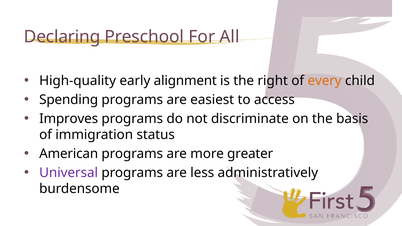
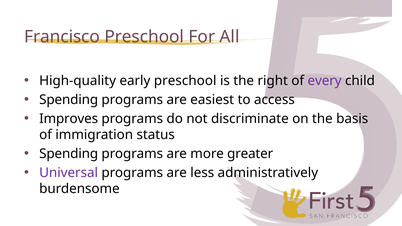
Declaring: Declaring -> Francisco
early alignment: alignment -> preschool
every colour: orange -> purple
American at (69, 154): American -> Spending
